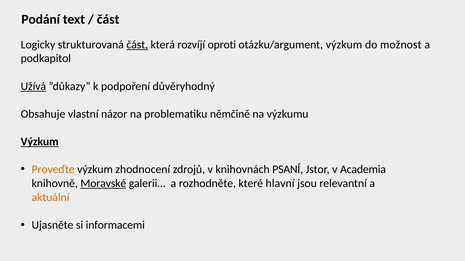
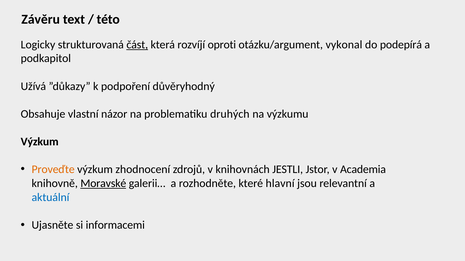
Podání: Podání -> Závěru
část at (108, 20): část -> této
otázku/argument výzkum: výzkum -> vykonal
možnost: možnost -> podepírá
Užívá underline: present -> none
němčině: němčině -> druhých
Výzkum at (40, 142) underline: present -> none
PSANÍ: PSANÍ -> JESTLI
aktuální colour: orange -> blue
